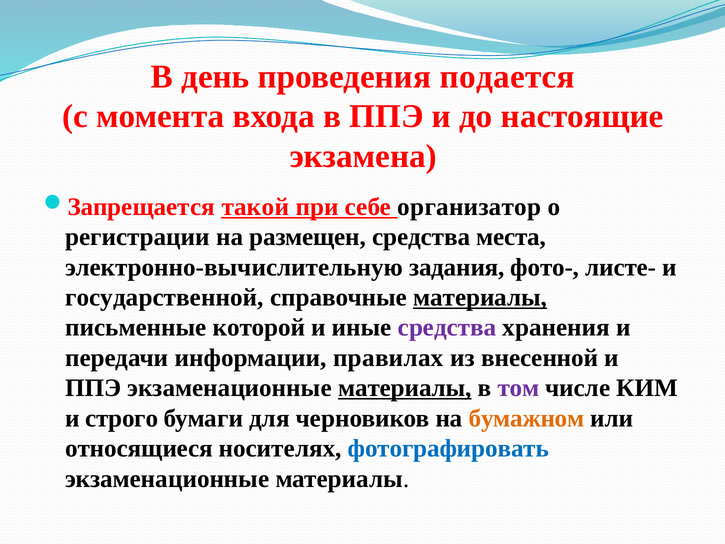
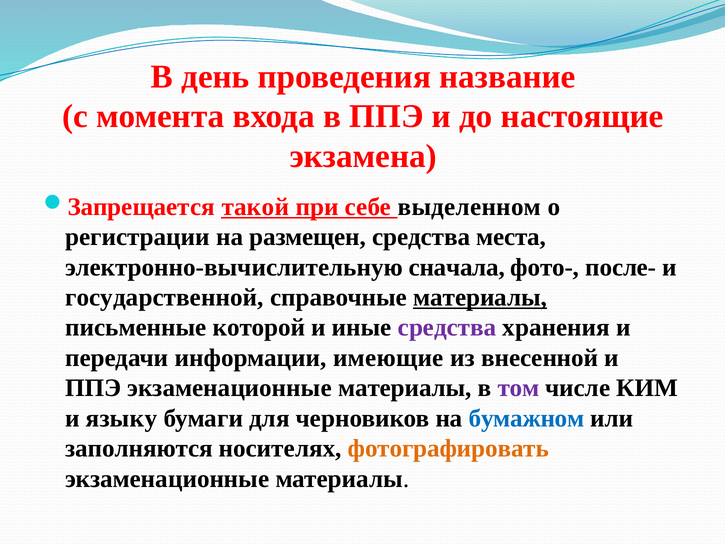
подается: подается -> название
организатор: организатор -> выделенном
задания: задания -> сначала
листе-: листе- -> после-
правилах: правилах -> имеющие
материалы at (405, 388) underline: present -> none
строго: строго -> языку
бумажном colour: orange -> blue
относящиеся: относящиеся -> заполняются
фотографировать colour: blue -> orange
